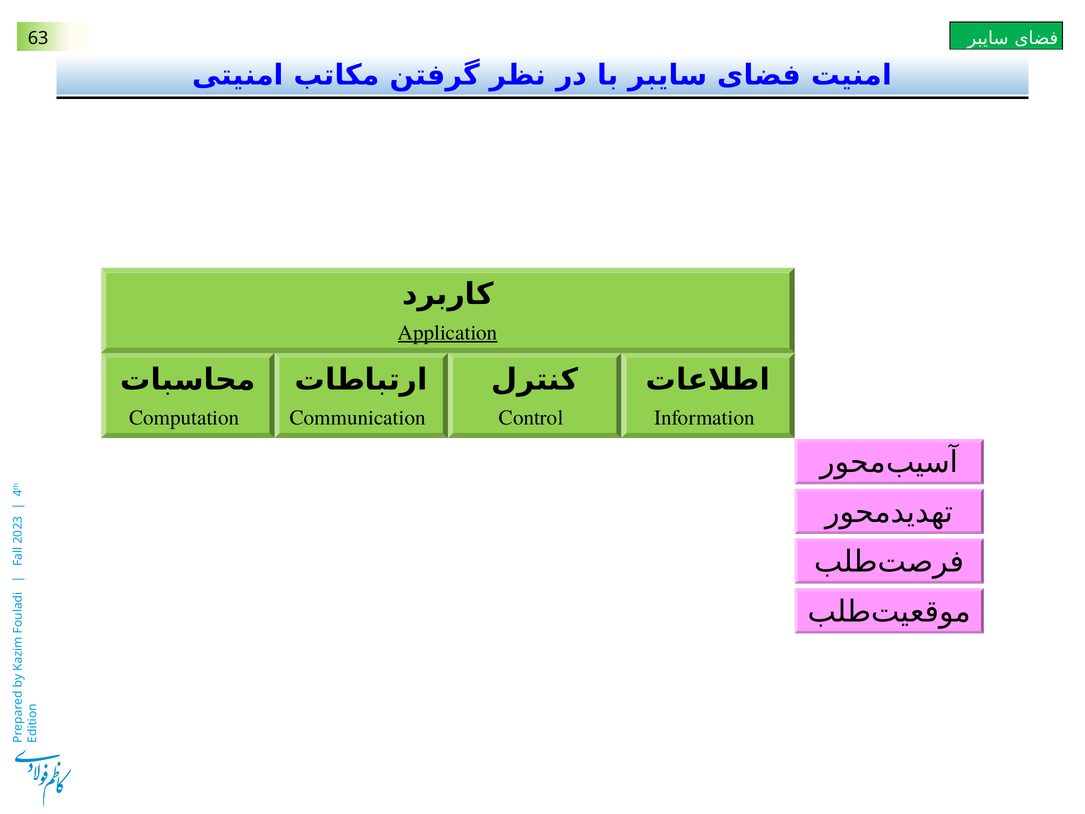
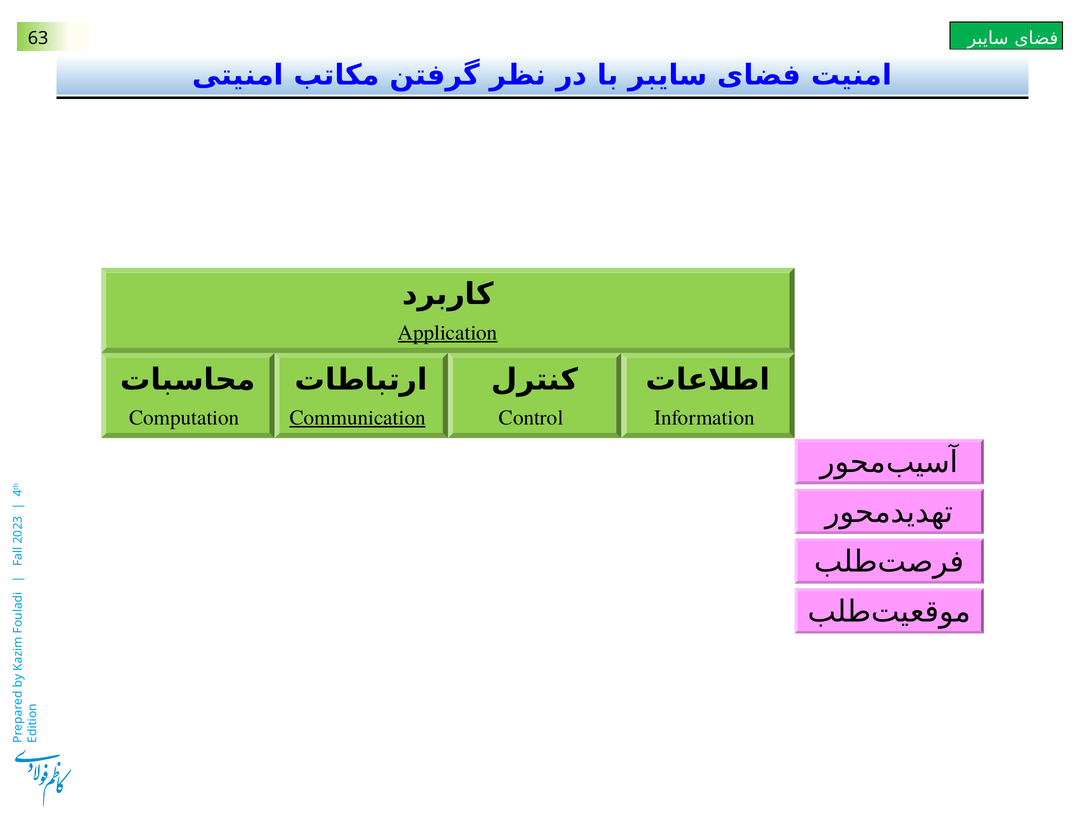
Communication underline: none -> present
